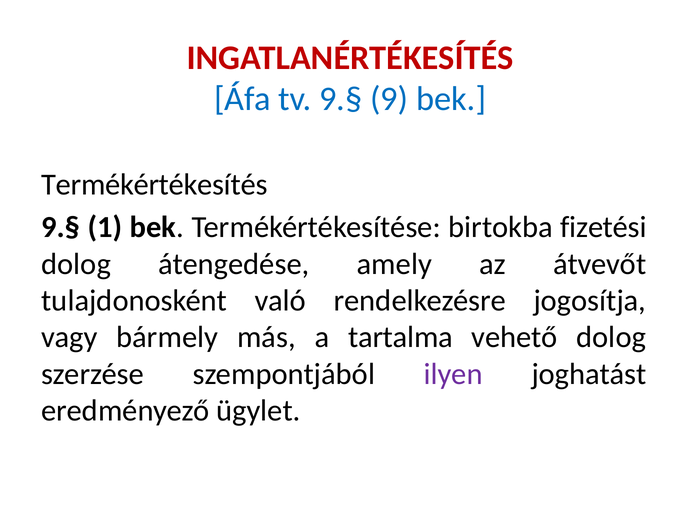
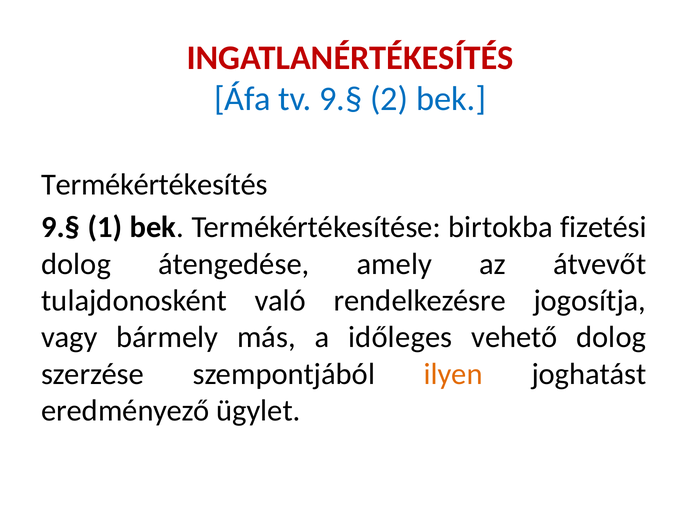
9: 9 -> 2
tartalma: tartalma -> időleges
ilyen colour: purple -> orange
